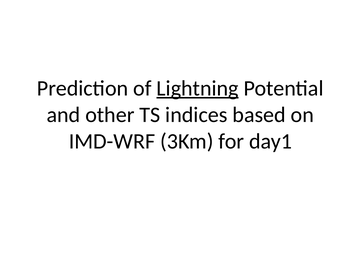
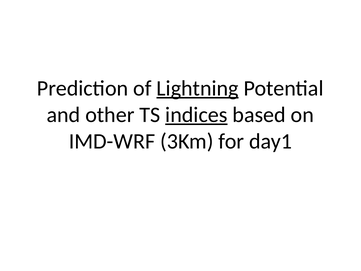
indices underline: none -> present
